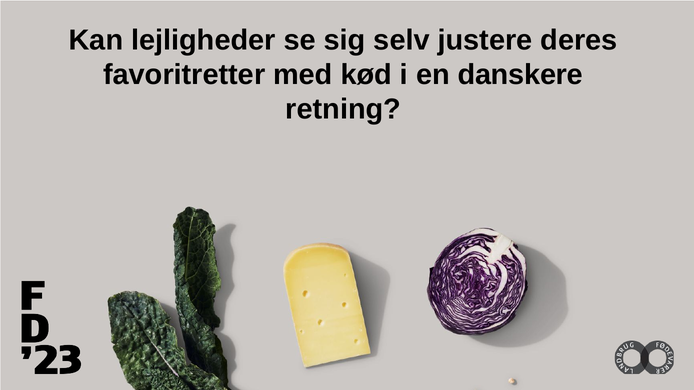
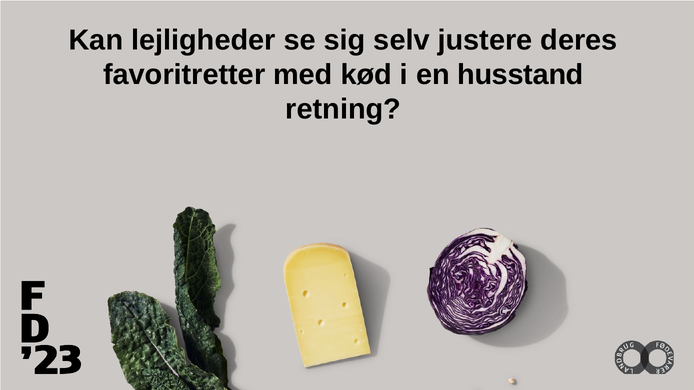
danskere: danskere -> husstand
